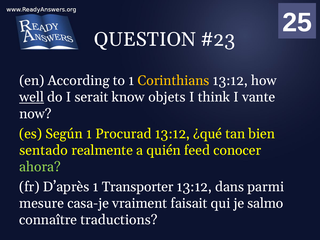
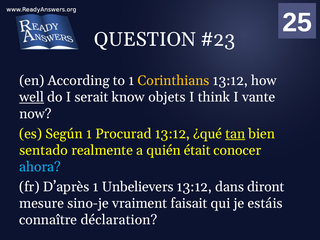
tan underline: none -> present
feed: feed -> était
ahora colour: light green -> light blue
Transporter: Transporter -> Unbelievers
parmi: parmi -> diront
casa-je: casa-je -> sino-je
salmo: salmo -> estáis
traductions: traductions -> déclaration
